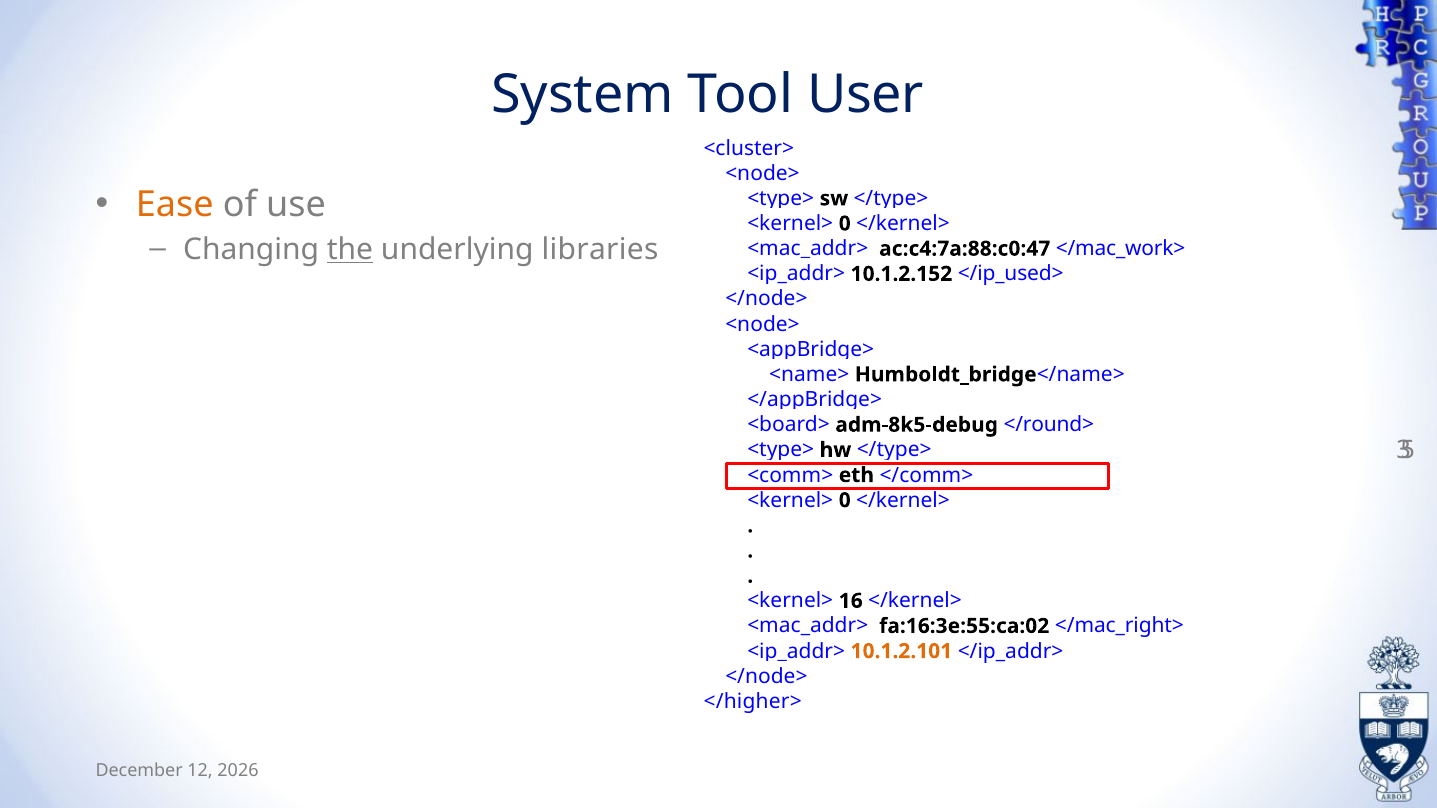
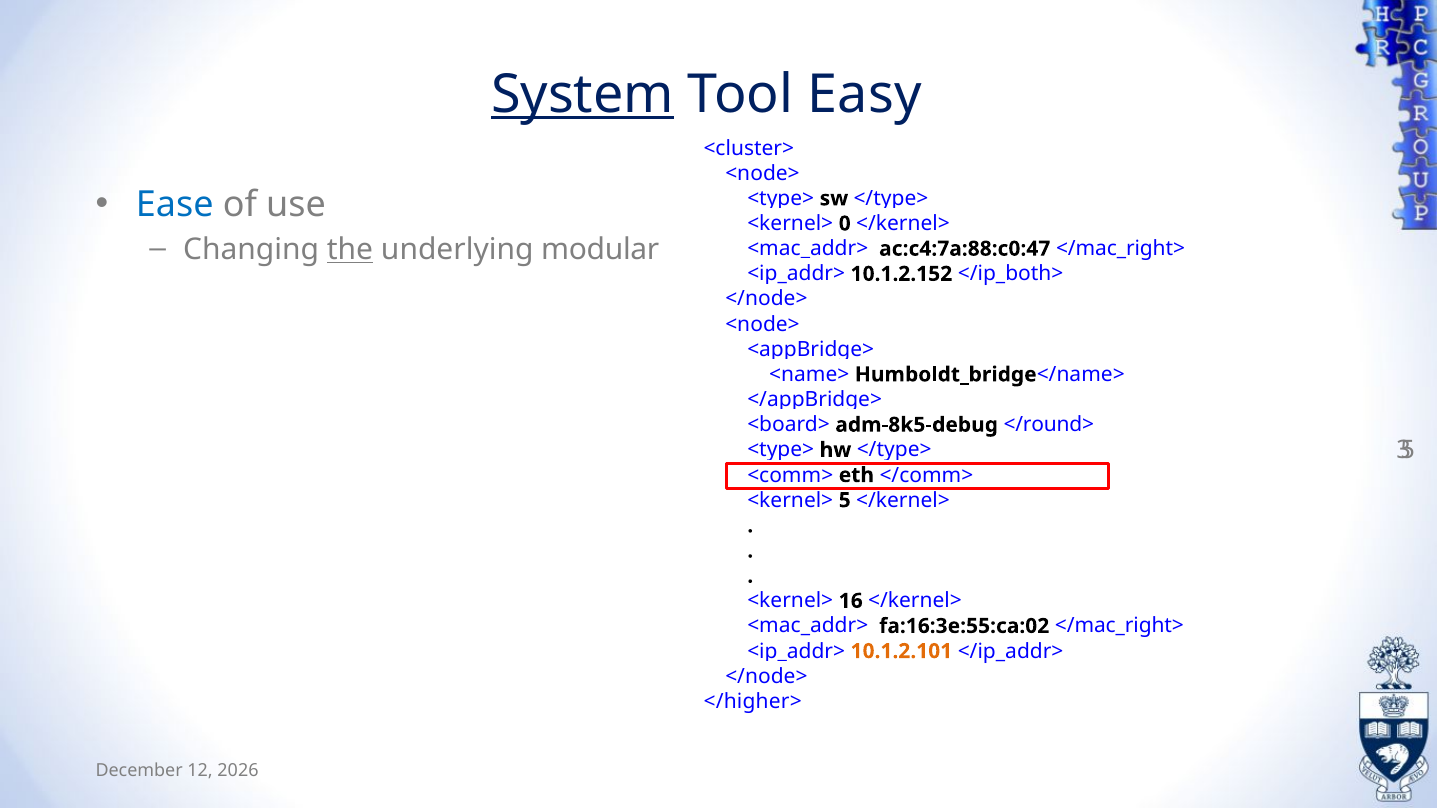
System underline: none -> present
User: User -> Easy
Ease colour: orange -> blue
libraries: libraries -> modular
</mac_work> at (1121, 249): </mac_work> -> </mac_right>
</ip_used>: </ip_used> -> </ip_both>
0 at (845, 500): 0 -> 5
